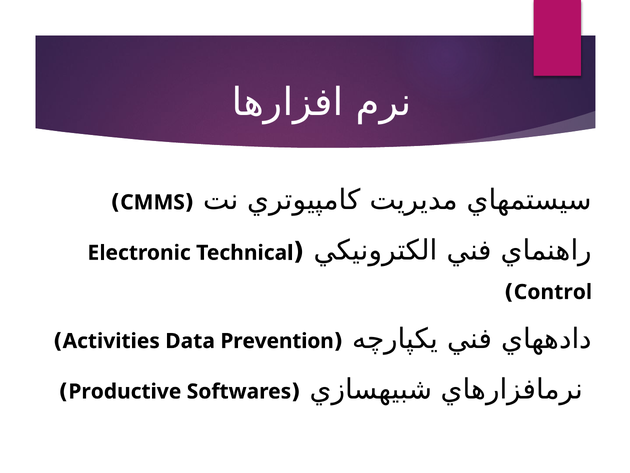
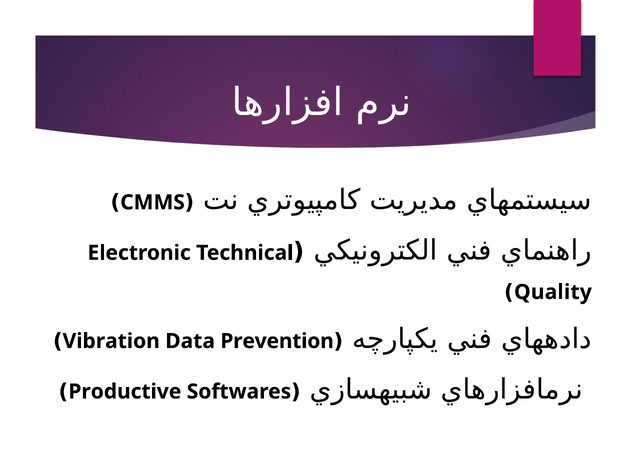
Control: Control -> Quality
Activities: Activities -> Vibration
